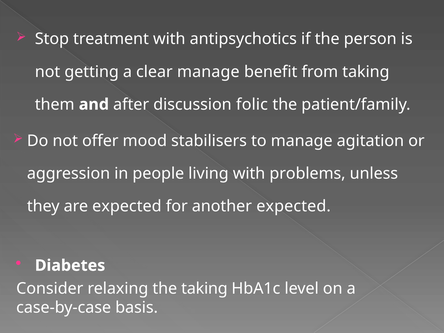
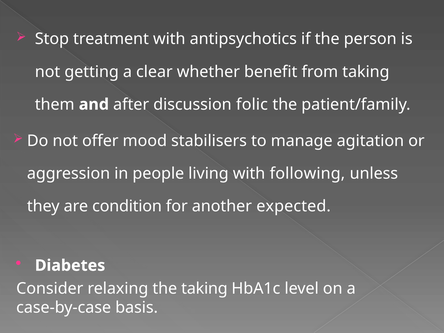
clear manage: manage -> whether
problems: problems -> following
are expected: expected -> condition
